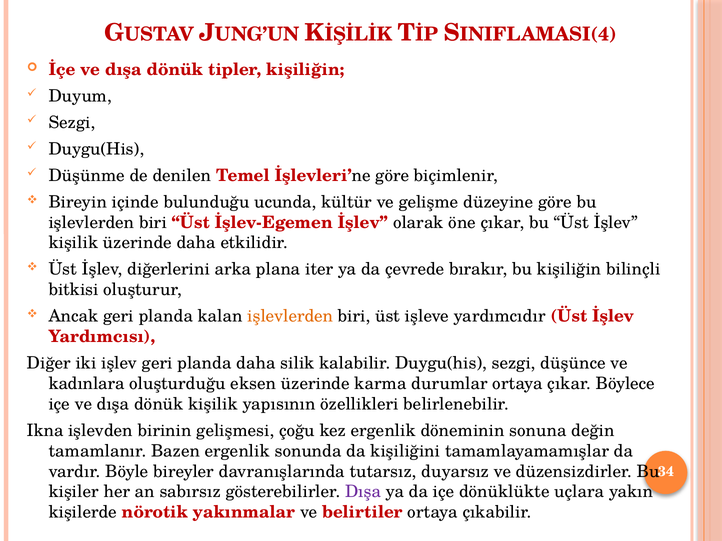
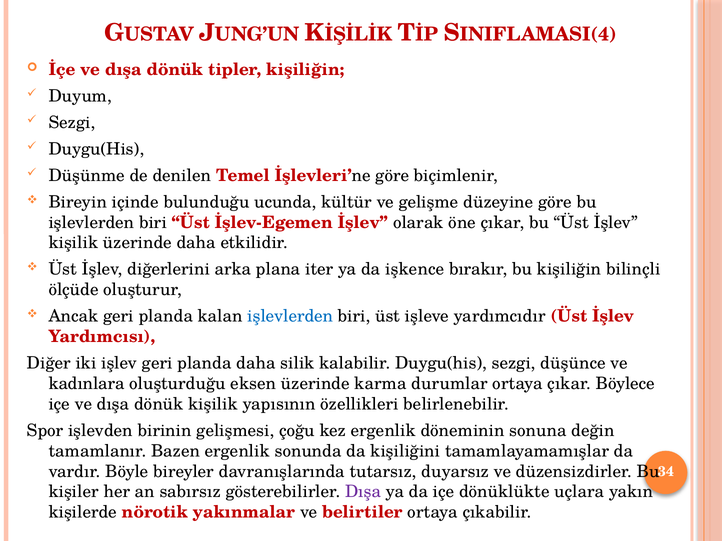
çevrede: çevrede -> işkence
bitkisi: bitkisi -> ölçüde
işlevlerden at (290, 317) colour: orange -> blue
Ikna: Ikna -> Spor
